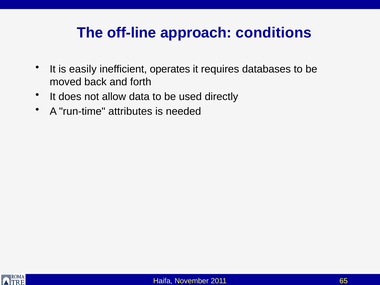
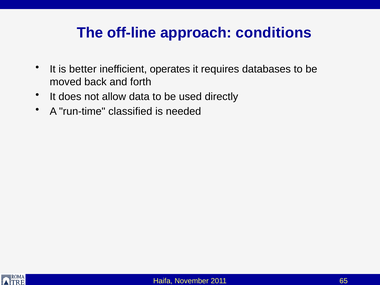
easily: easily -> better
attributes: attributes -> classified
